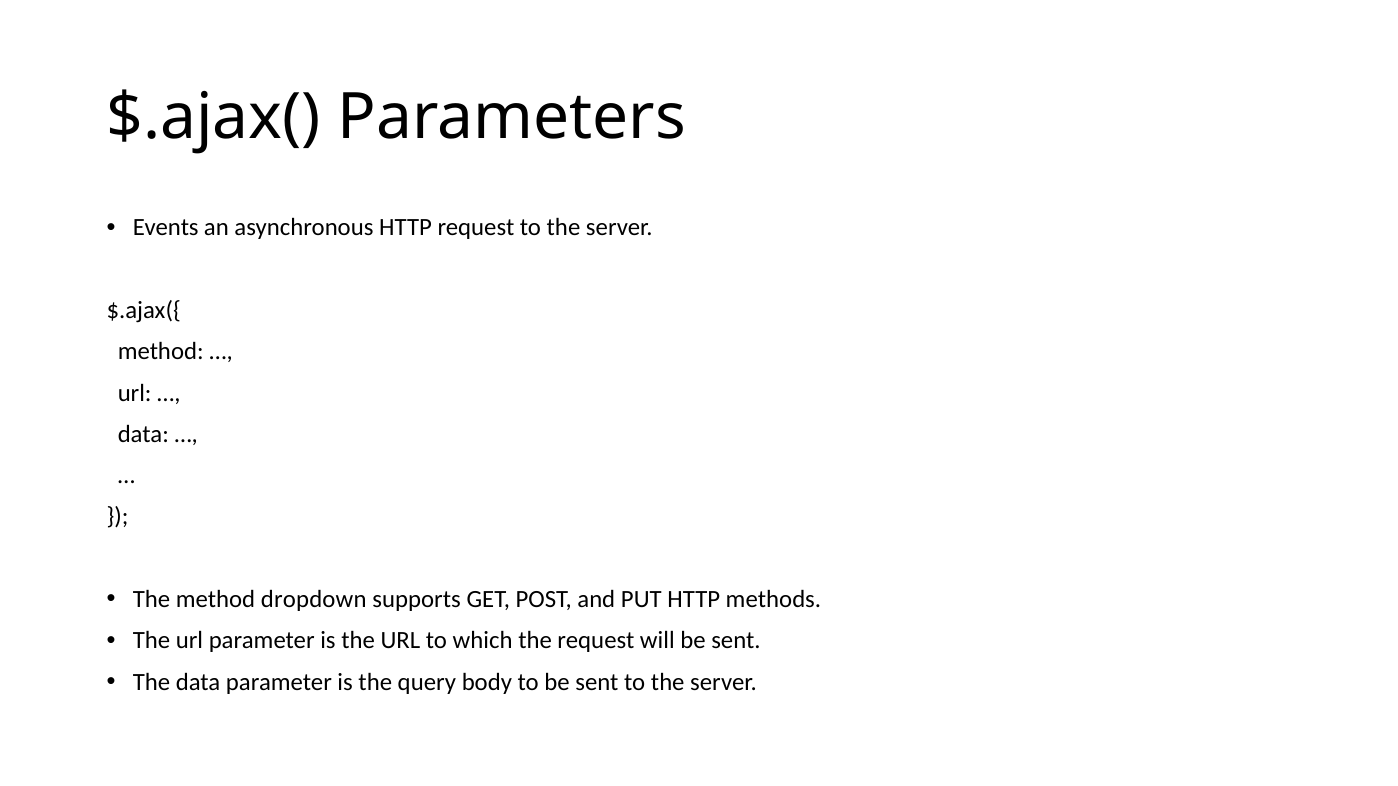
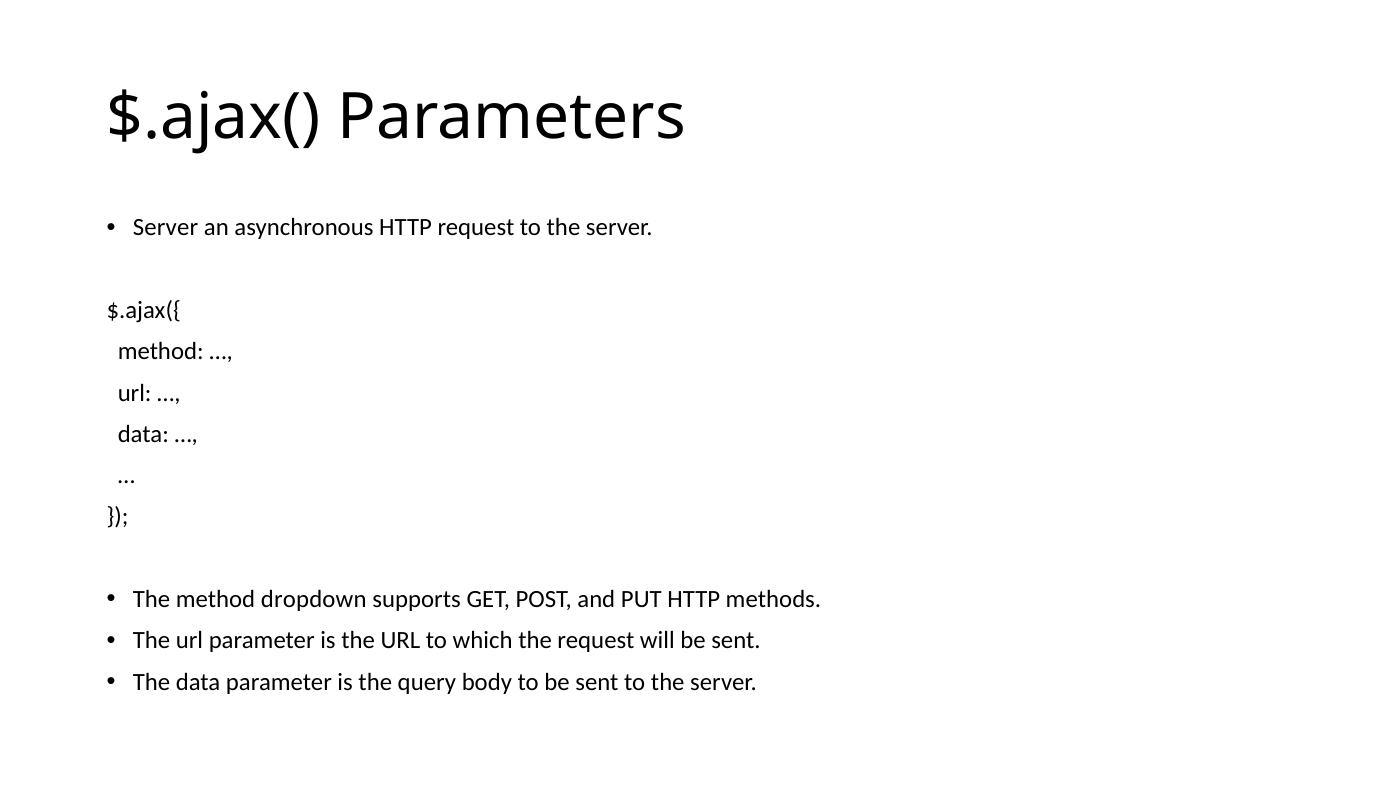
Events at (166, 228): Events -> Server
